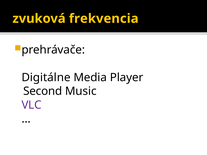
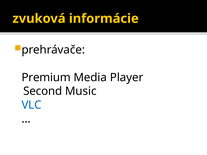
frekvencia: frekvencia -> informácie
Digitálne: Digitálne -> Premium
VLC colour: purple -> blue
